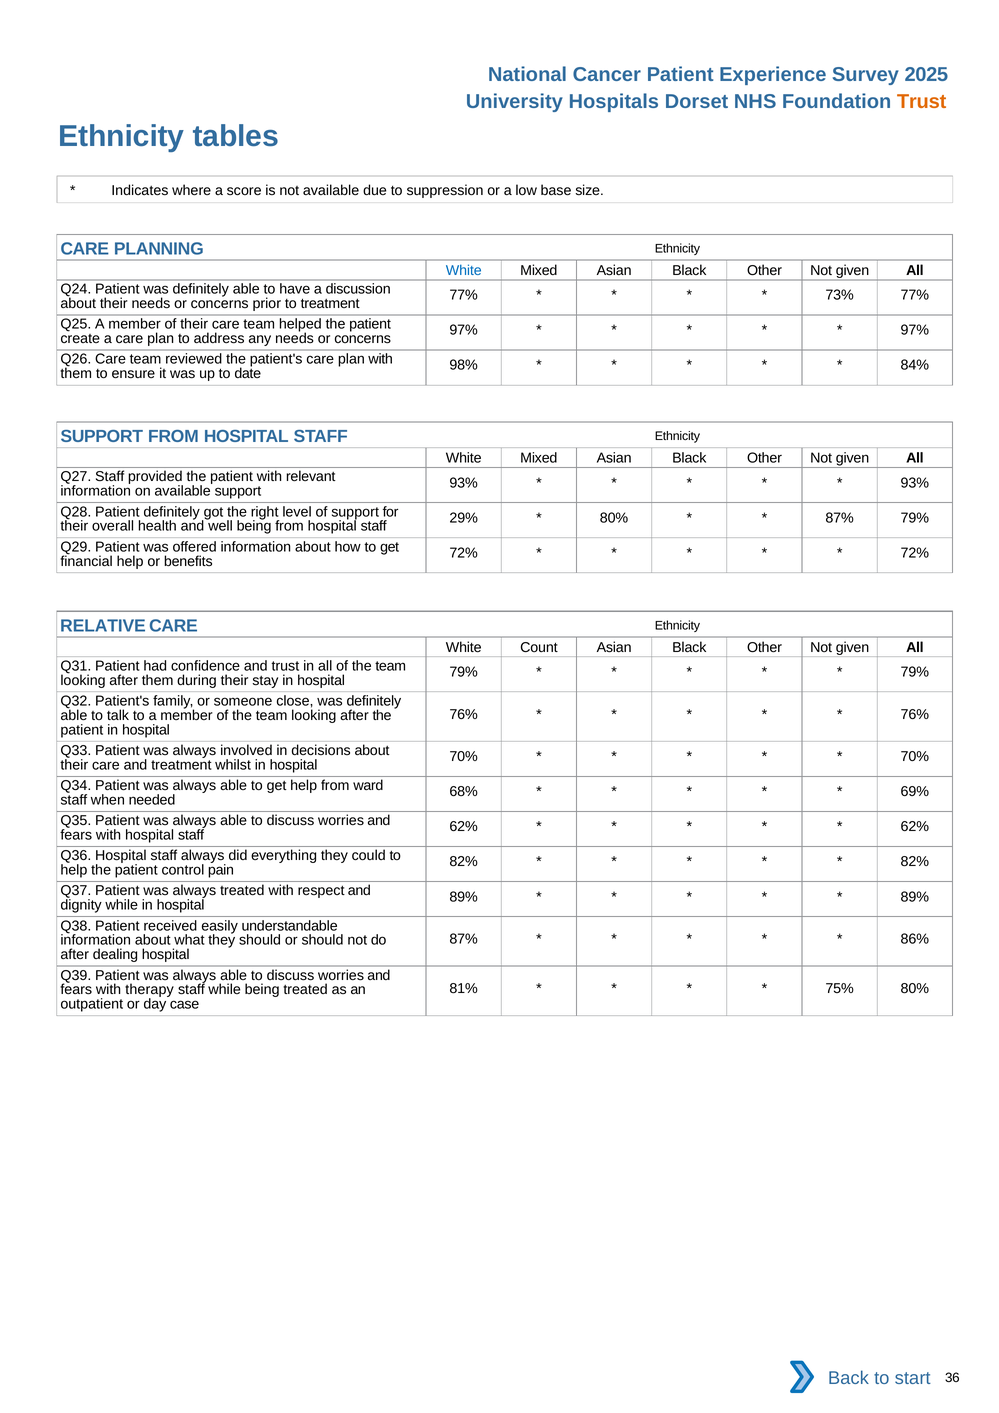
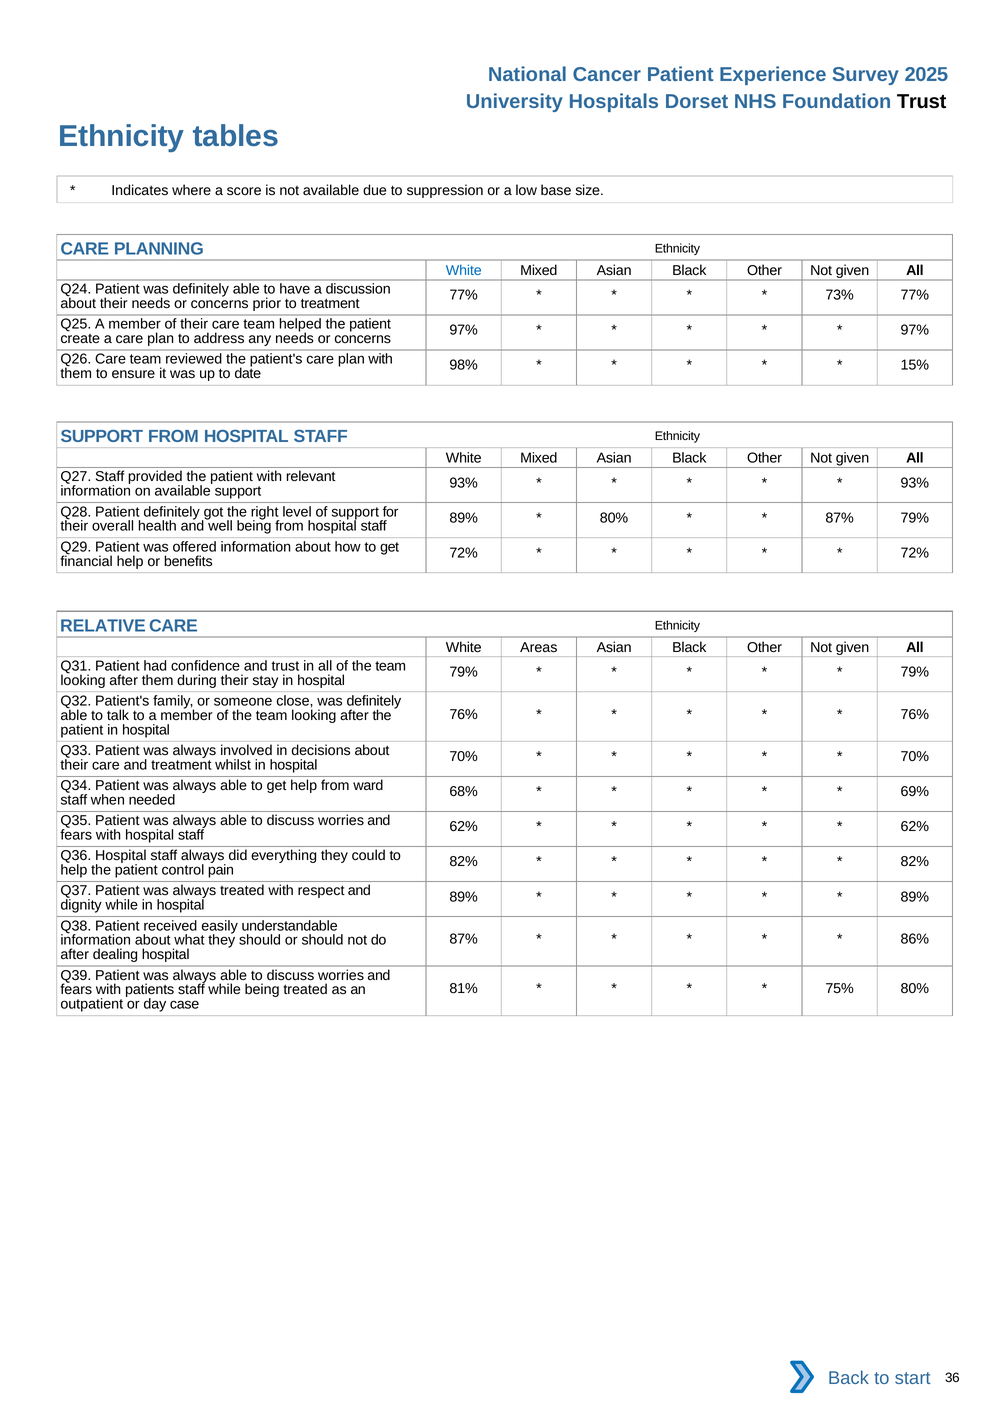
Trust at (922, 102) colour: orange -> black
84%: 84% -> 15%
29% at (464, 518): 29% -> 89%
Count: Count -> Areas
therapy: therapy -> patients
